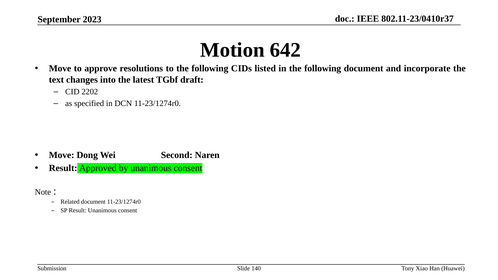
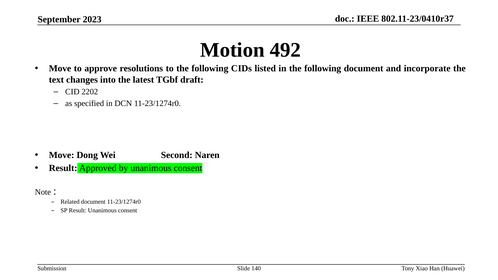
642: 642 -> 492
